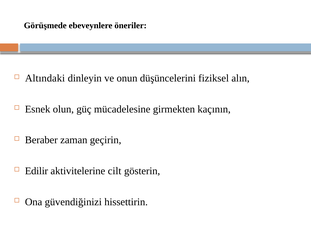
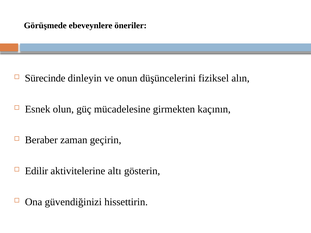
Altındaki: Altındaki -> Sürecinde
cilt: cilt -> altı
